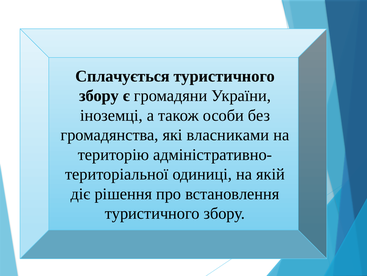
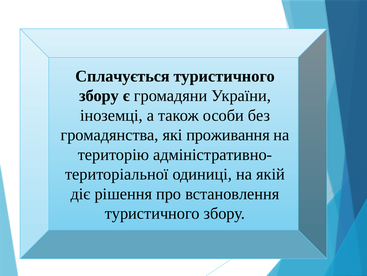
власниками: власниками -> проживання
